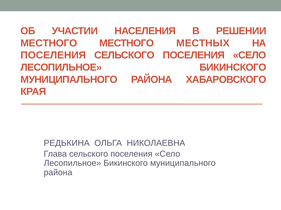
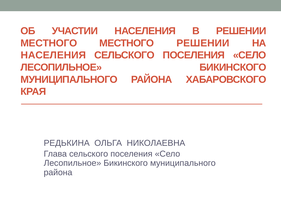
МЕСТНОГО МЕСТНЫХ: МЕСТНЫХ -> РЕШЕНИИ
ПОСЕЛЕНИЯ at (53, 55): ПОСЕЛЕНИЯ -> НАСЕЛЕНИЯ
